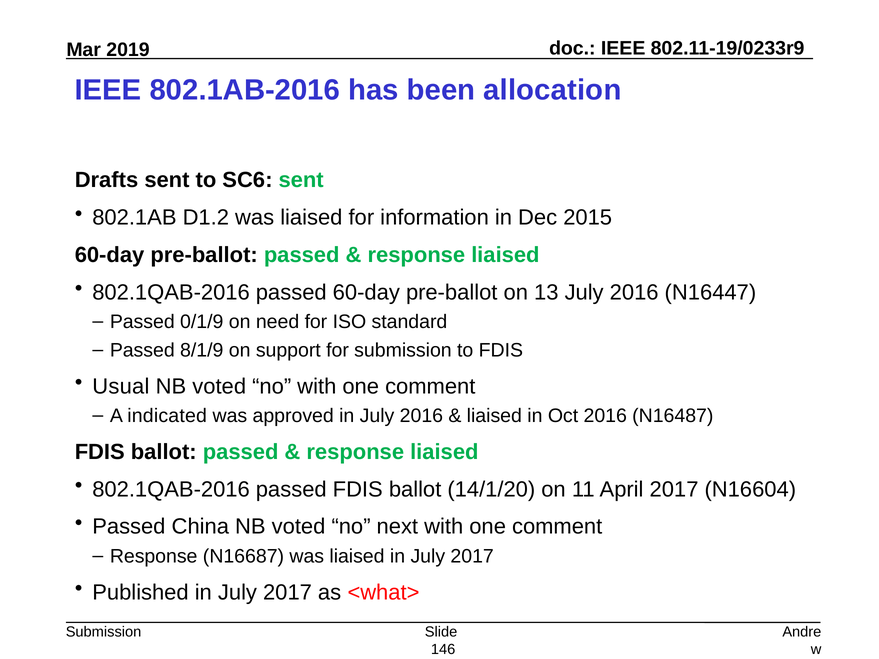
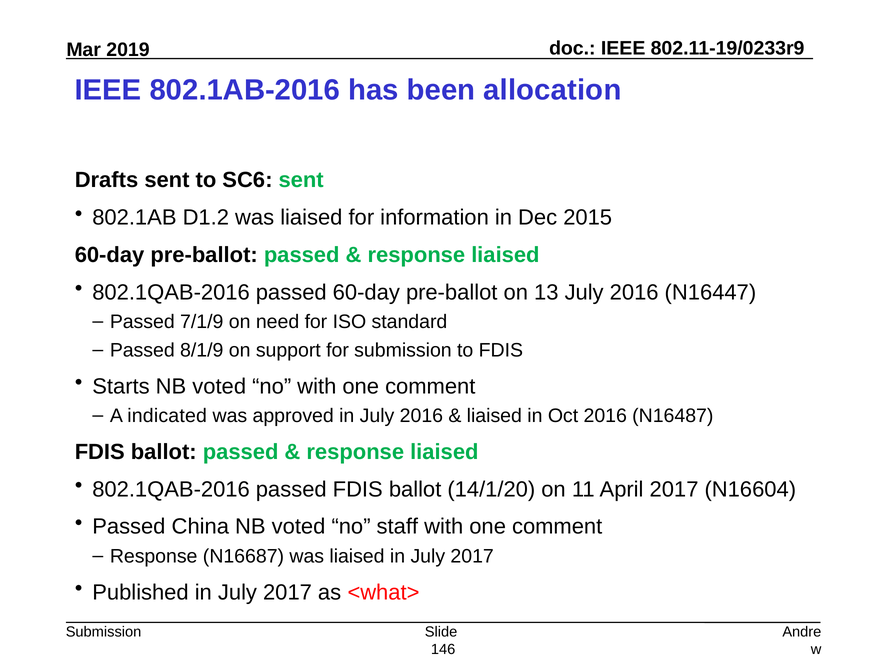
0/1/9: 0/1/9 -> 7/1/9
Usual: Usual -> Starts
next: next -> staff
